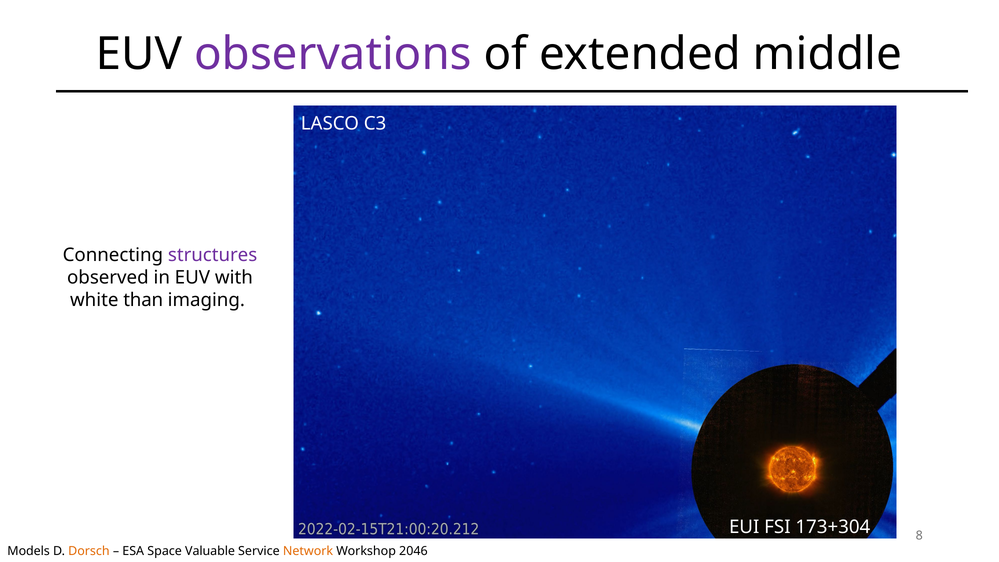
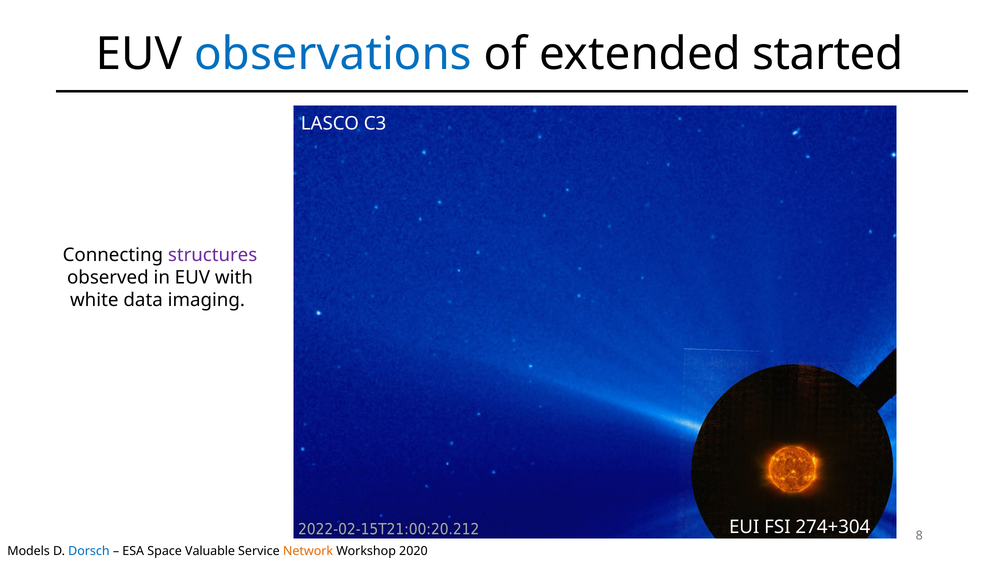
observations colour: purple -> blue
middle: middle -> started
than: than -> data
173+304: 173+304 -> 274+304
Dorsch colour: orange -> blue
2046: 2046 -> 2020
